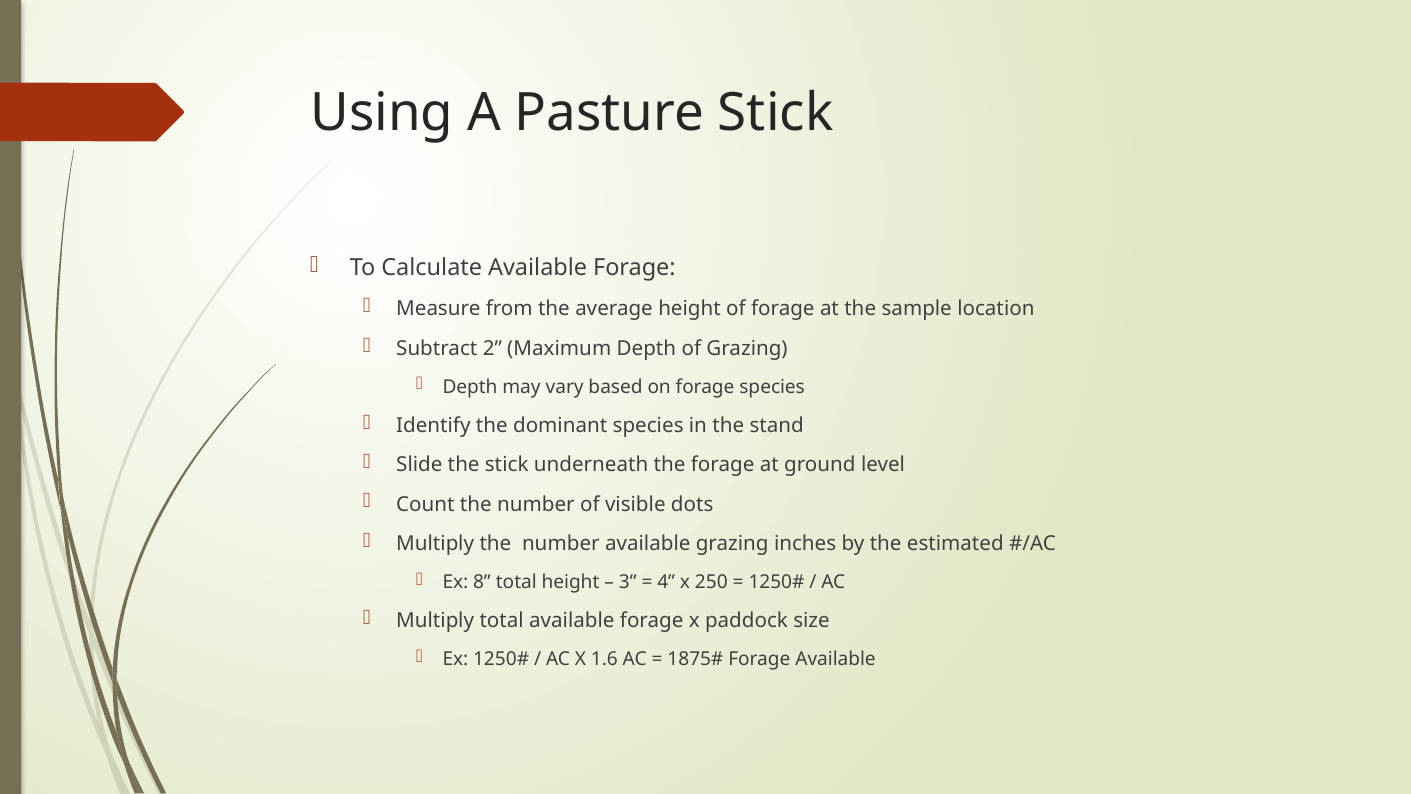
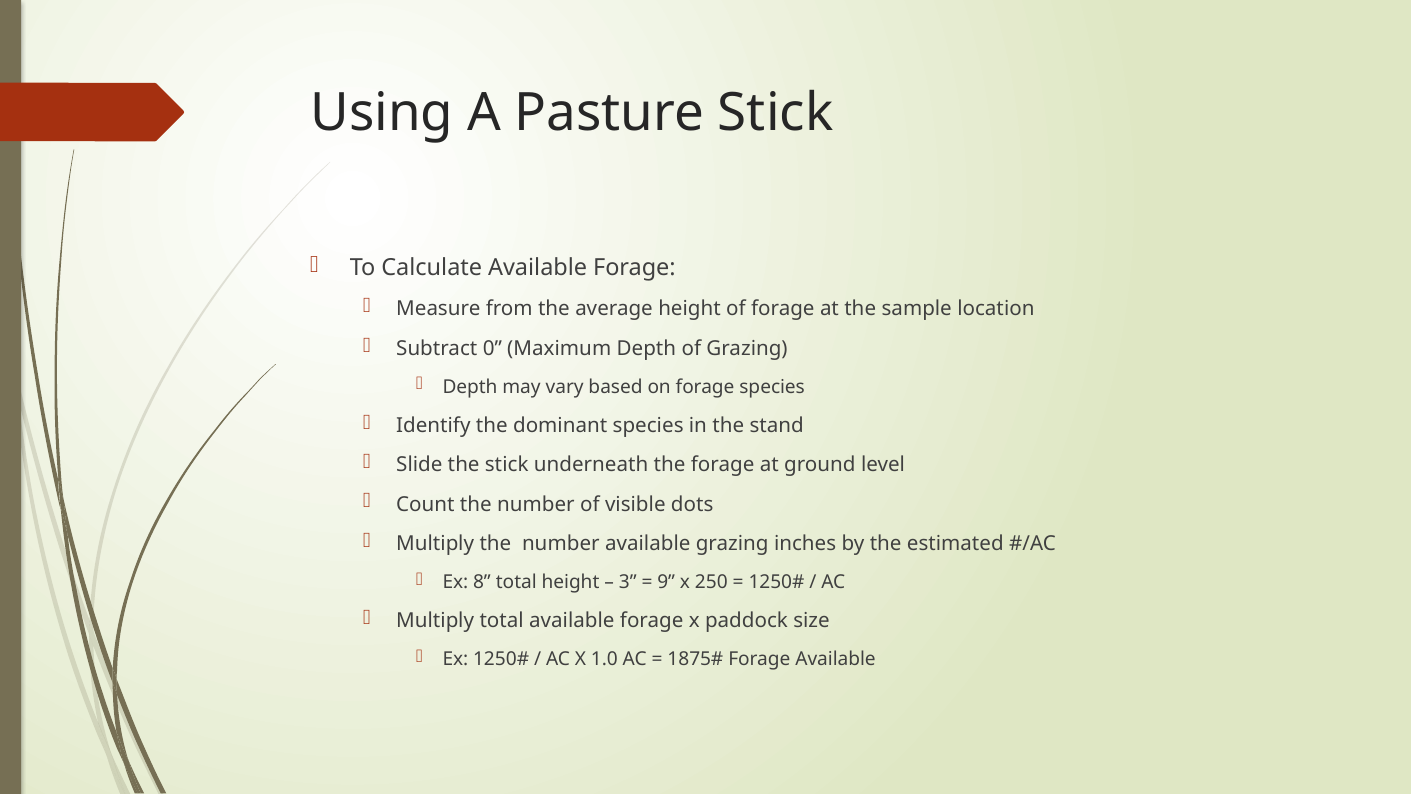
2: 2 -> 0
4: 4 -> 9
1.6: 1.6 -> 1.0
